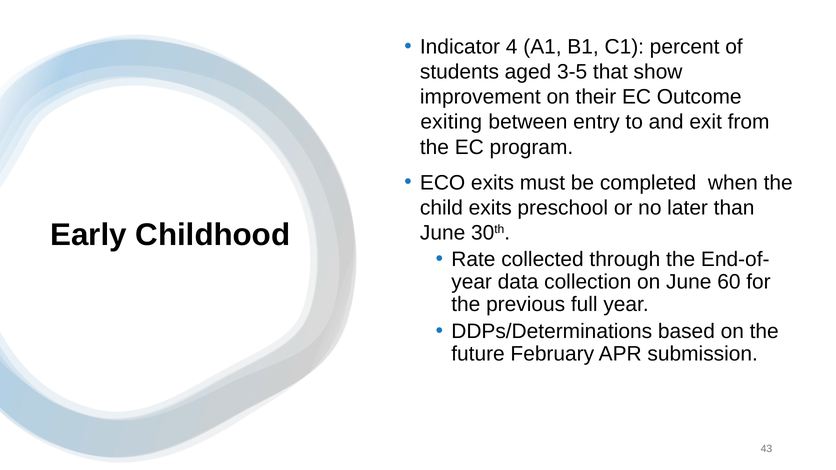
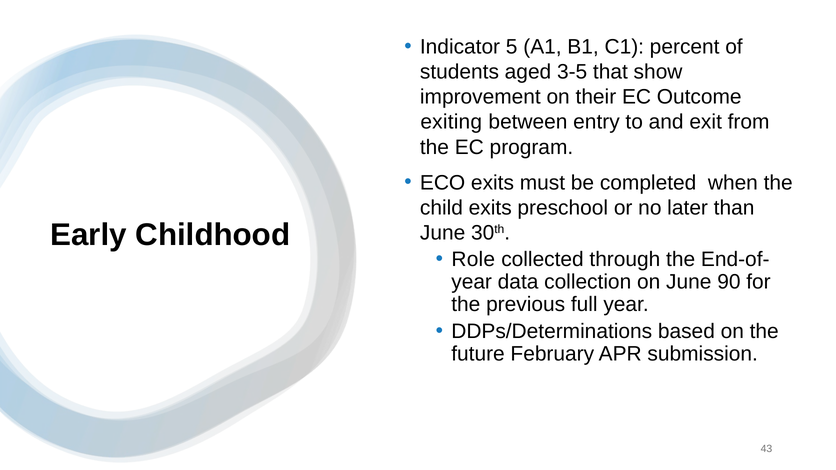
4: 4 -> 5
Rate: Rate -> Role
60: 60 -> 90
